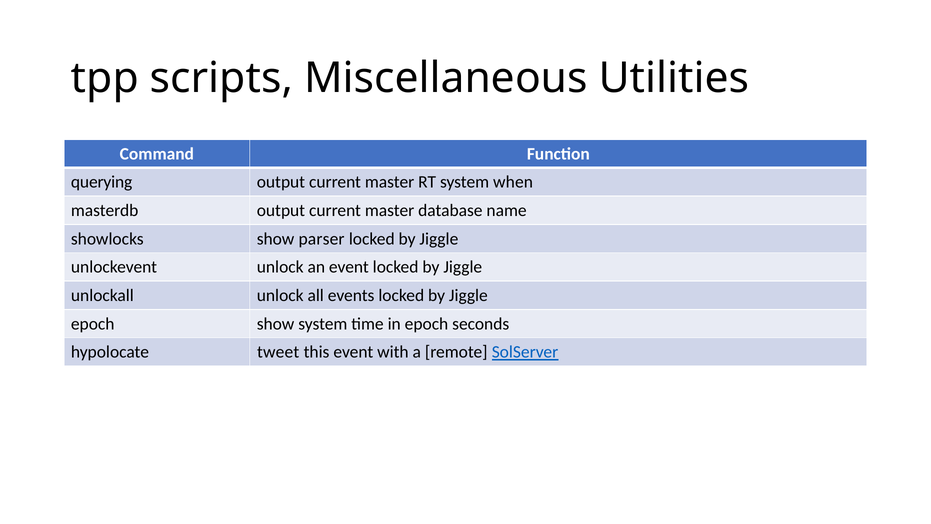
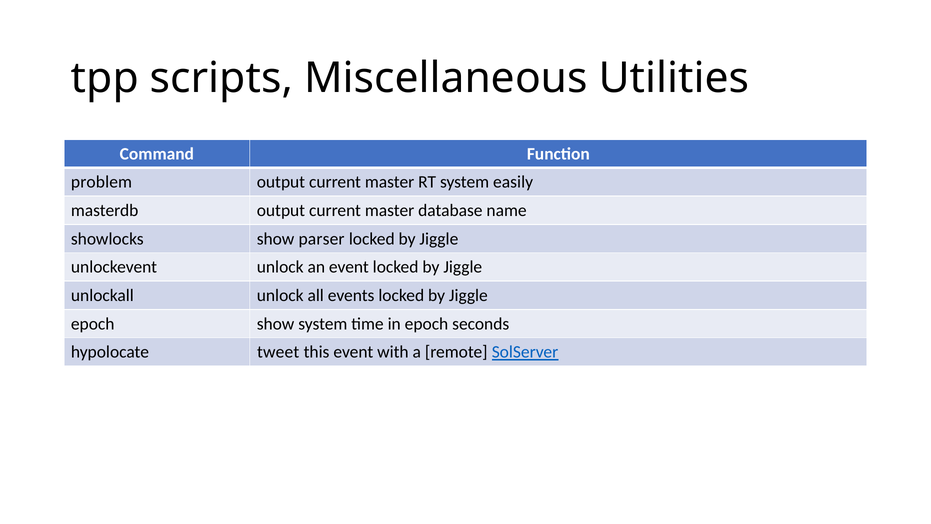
querying: querying -> problem
when: when -> easily
